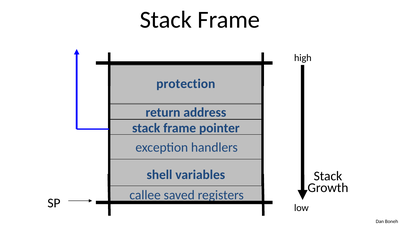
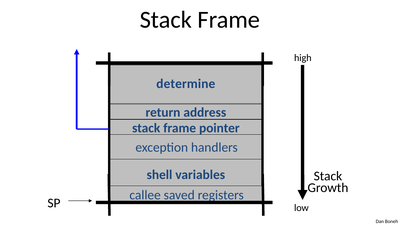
protection: protection -> determine
